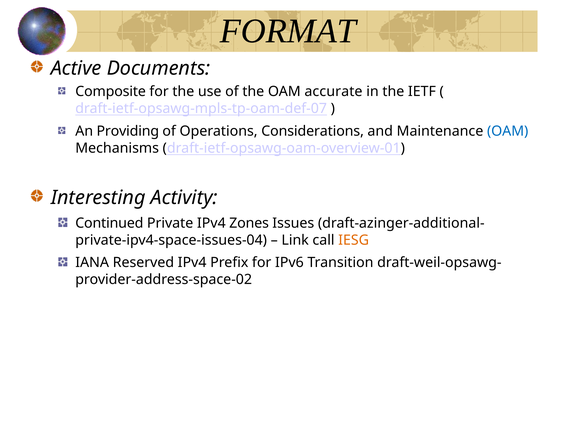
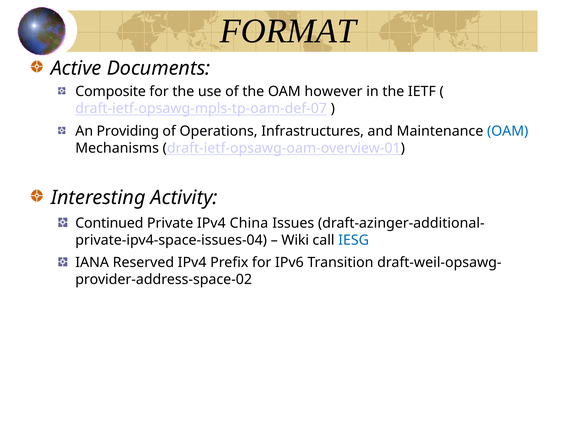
accurate: accurate -> however
Considerations: Considerations -> Infrastructures
Zones: Zones -> China
Link: Link -> Wiki
IESG colour: orange -> blue
